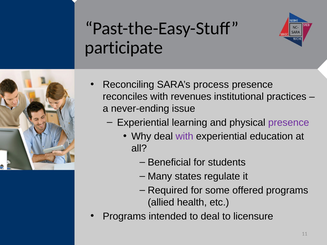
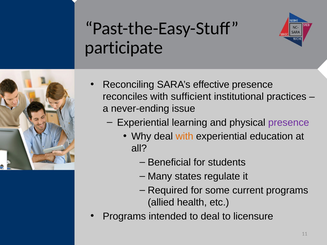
process: process -> effective
revenues: revenues -> sufficient
with at (184, 137) colour: purple -> orange
offered: offered -> current
